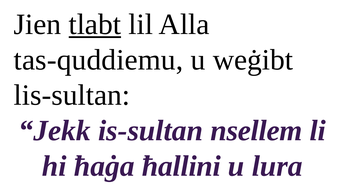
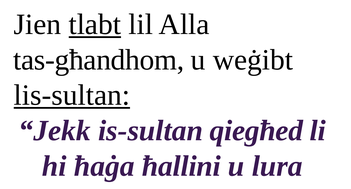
tas-quddiemu: tas-quddiemu -> tas-għandhom
lis-sultan underline: none -> present
nsellem: nsellem -> qiegħed
